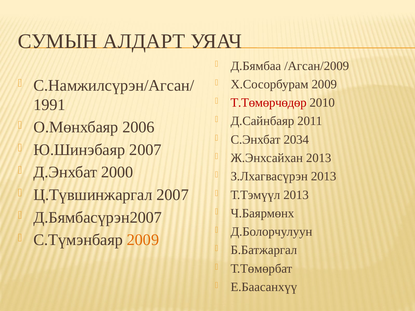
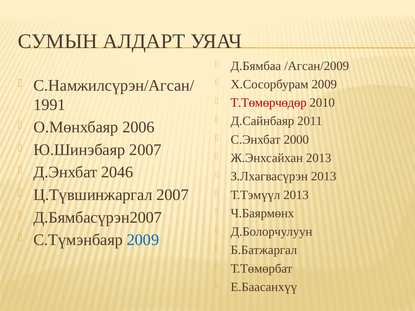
2034: 2034 -> 2000
2000: 2000 -> 2046
2009 at (143, 240) colour: orange -> blue
